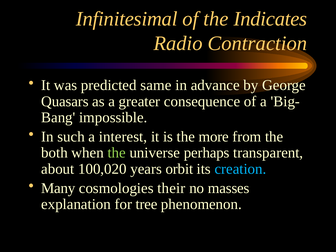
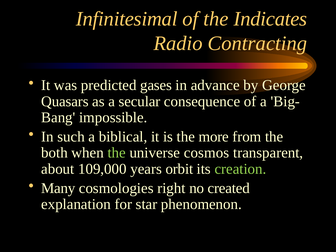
Contraction: Contraction -> Contracting
same: same -> gases
greater: greater -> secular
interest: interest -> biblical
perhaps: perhaps -> cosmos
100,020: 100,020 -> 109,000
creation colour: light blue -> light green
their: their -> right
masses: masses -> created
tree: tree -> star
